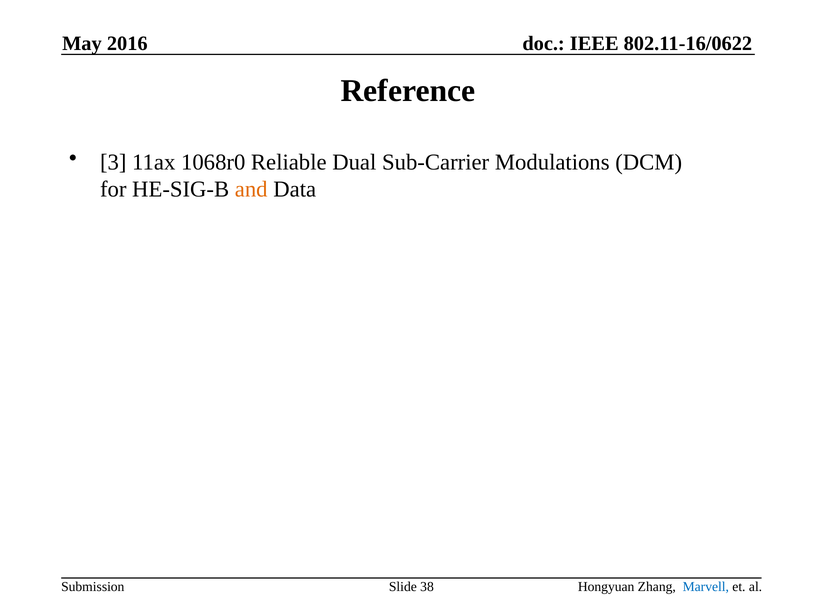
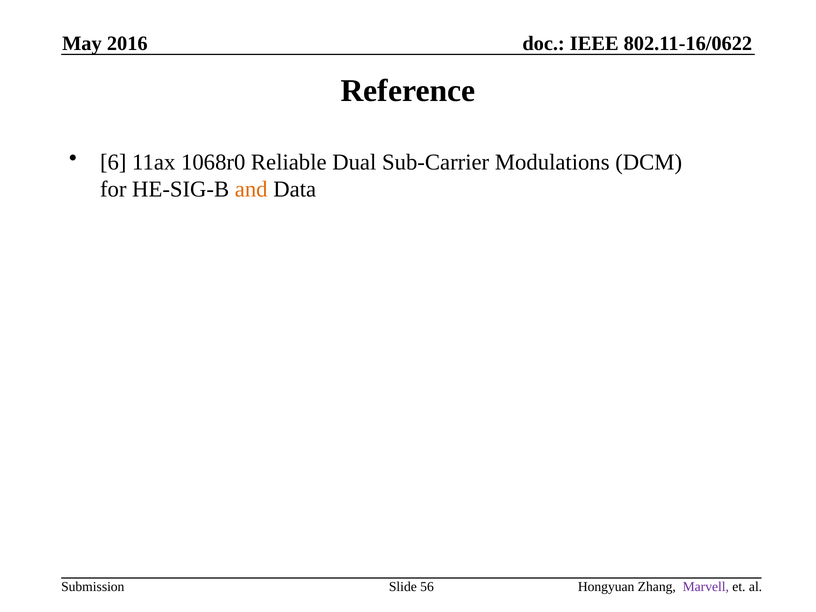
3: 3 -> 6
38: 38 -> 56
Marvell colour: blue -> purple
